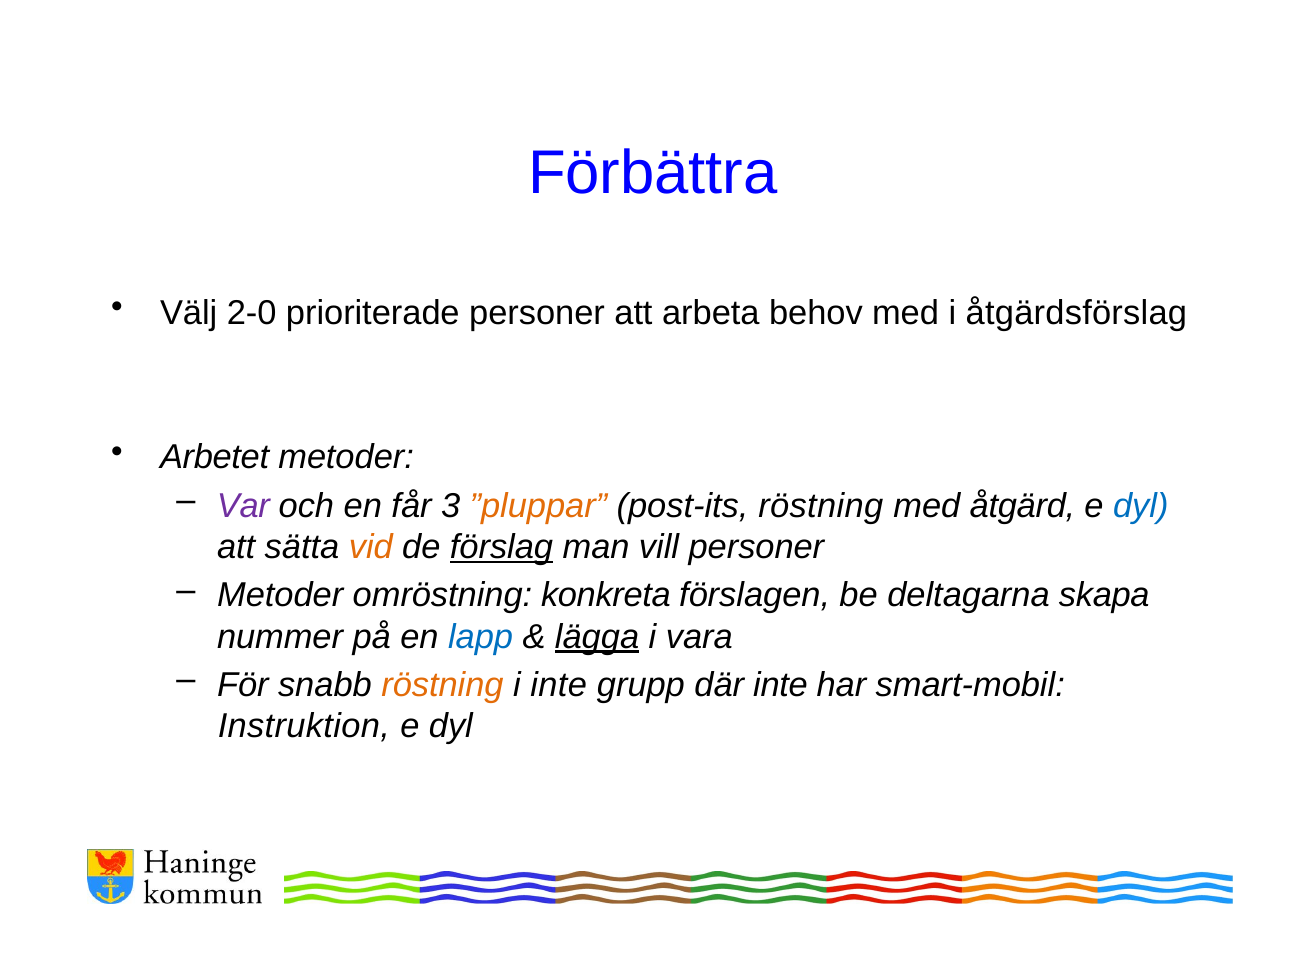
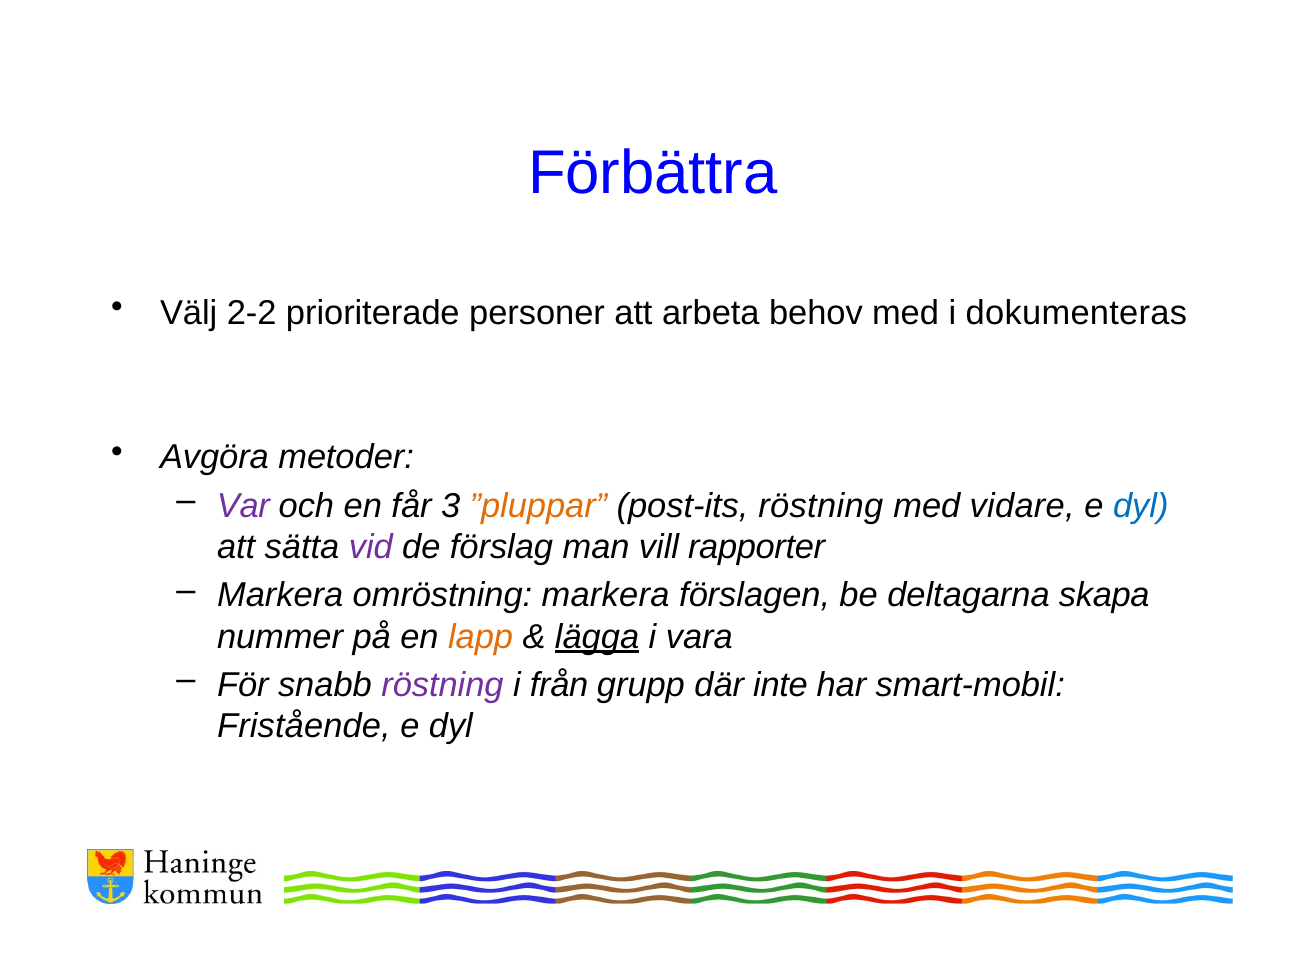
2-0: 2-0 -> 2-2
åtgärdsförslag: åtgärdsförslag -> dokumenteras
Arbetet: Arbetet -> Avgöra
åtgärd: åtgärd -> vidare
vid colour: orange -> purple
förslag underline: present -> none
vill personer: personer -> rapporter
Metoder at (280, 595): Metoder -> Markera
omröstning konkreta: konkreta -> markera
lapp colour: blue -> orange
röstning at (442, 685) colour: orange -> purple
i inte: inte -> från
Instruktion: Instruktion -> Fristående
